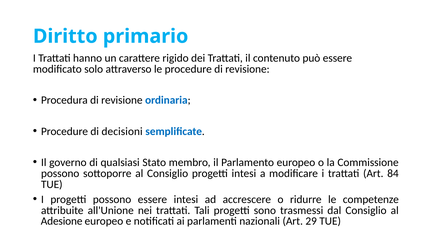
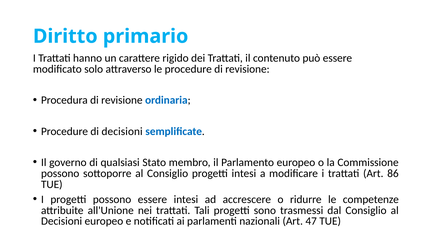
84: 84 -> 86
Adesione at (62, 221): Adesione -> Decisioni
29: 29 -> 47
